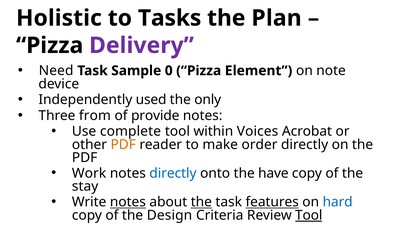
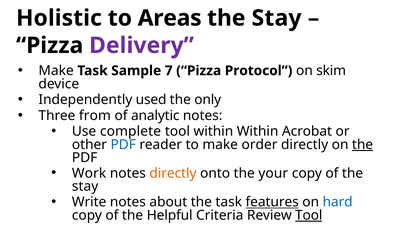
Tasks: Tasks -> Areas
Plan at (277, 18): Plan -> Stay
Need at (56, 71): Need -> Make
0: 0 -> 7
Element: Element -> Protocol
note: note -> skim
provide: provide -> analytic
within Voices: Voices -> Within
PDF at (123, 145) colour: orange -> blue
the at (363, 145) underline: none -> present
directly at (173, 173) colour: blue -> orange
have: have -> your
notes at (128, 202) underline: present -> none
the at (201, 202) underline: present -> none
Design: Design -> Helpful
